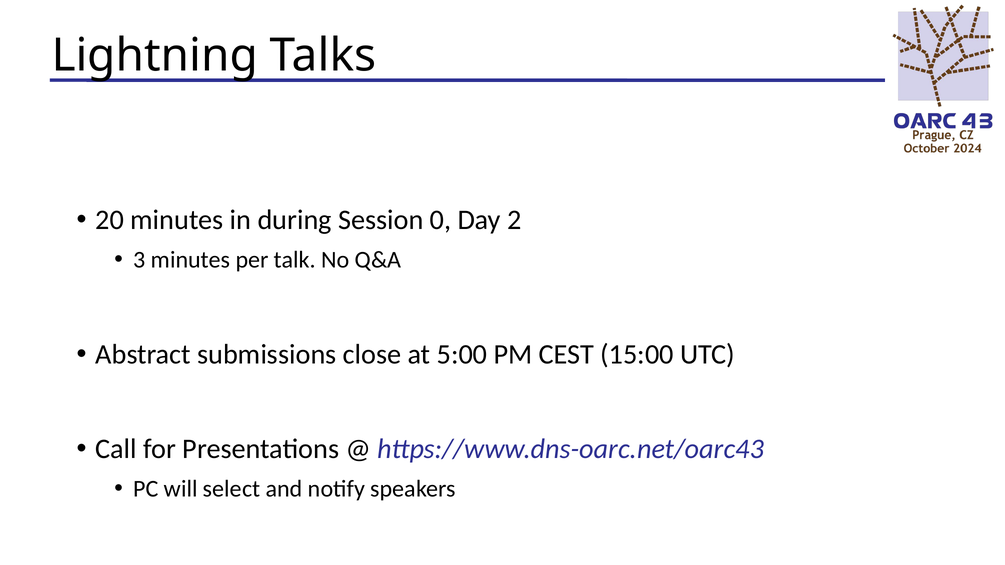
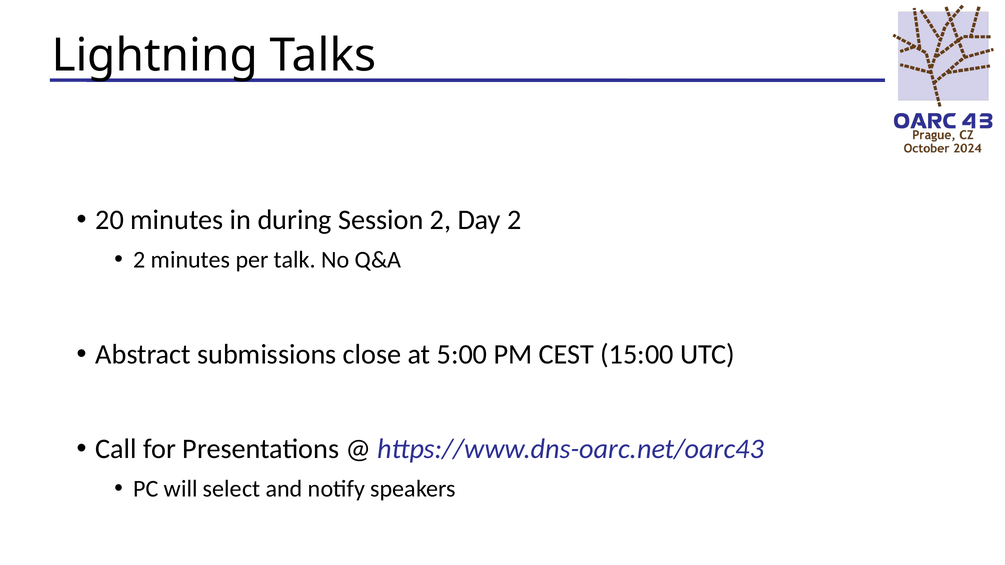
Session 0: 0 -> 2
3 at (139, 260): 3 -> 2
